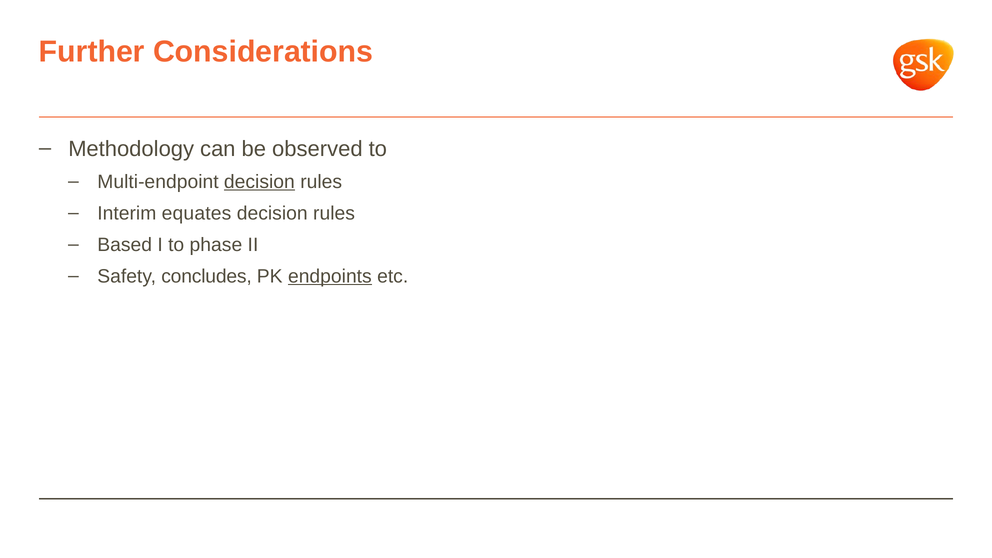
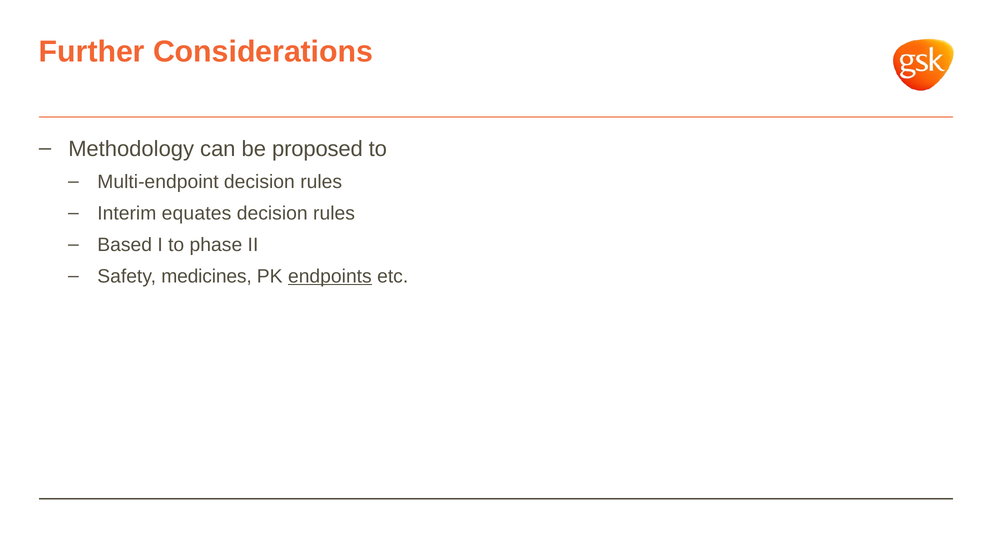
observed: observed -> proposed
decision at (259, 182) underline: present -> none
concludes: concludes -> medicines
